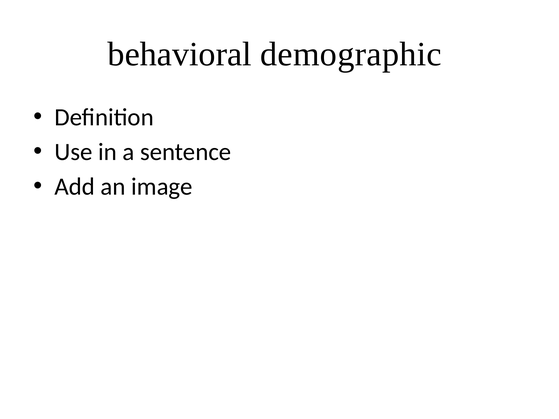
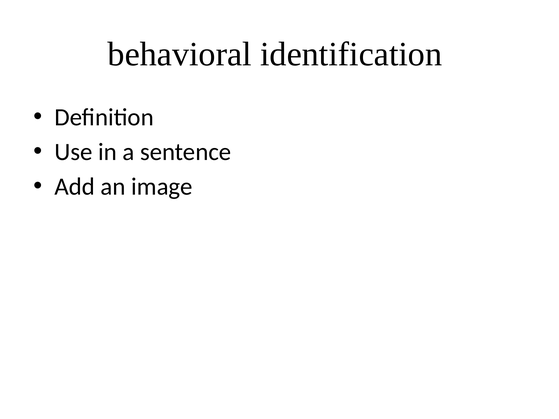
demographic: demographic -> identification
